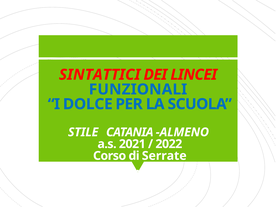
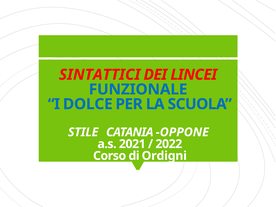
FUNZIONALI: FUNZIONALI -> FUNZIONALE
ALMENO: ALMENO -> OPPONE
Serrate: Serrate -> Ordigni
